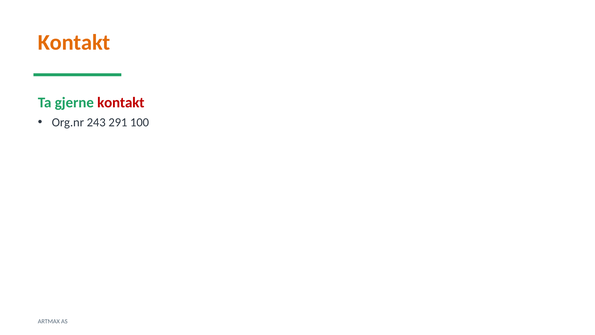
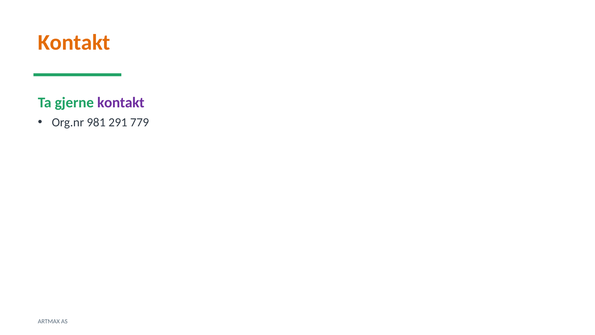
kontakt at (121, 102) colour: red -> purple
243: 243 -> 981
100: 100 -> 779
